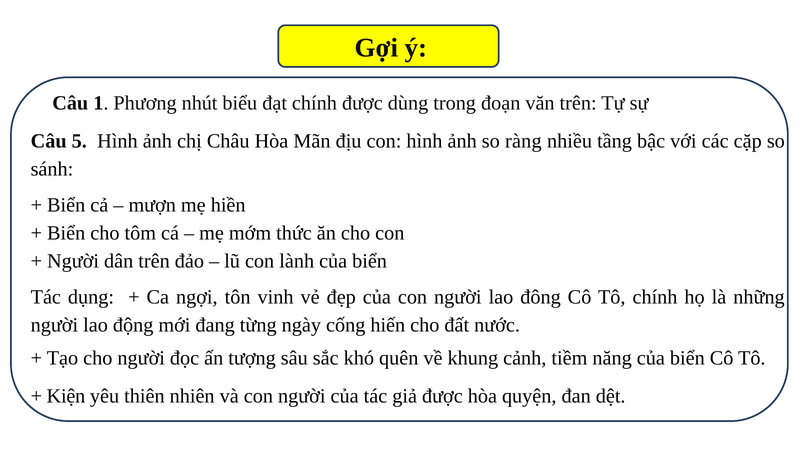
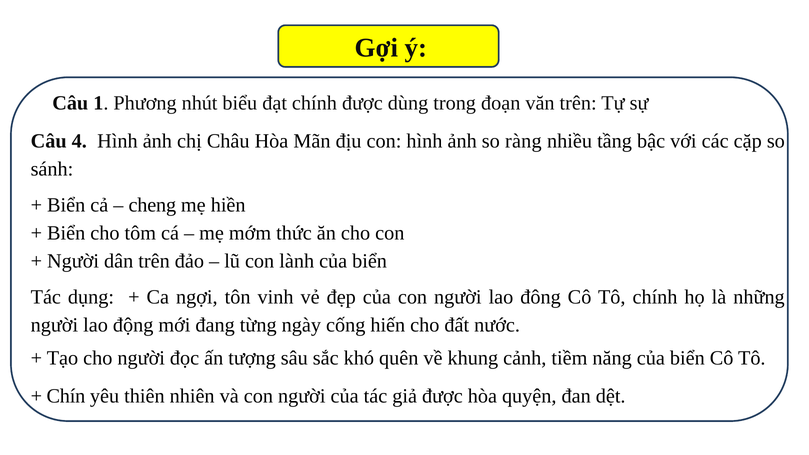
5: 5 -> 4
mượn: mượn -> cheng
Kiện: Kiện -> Chín
